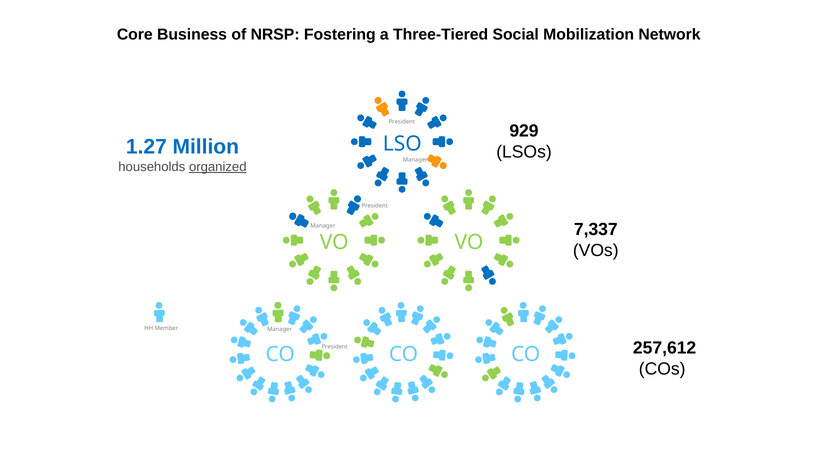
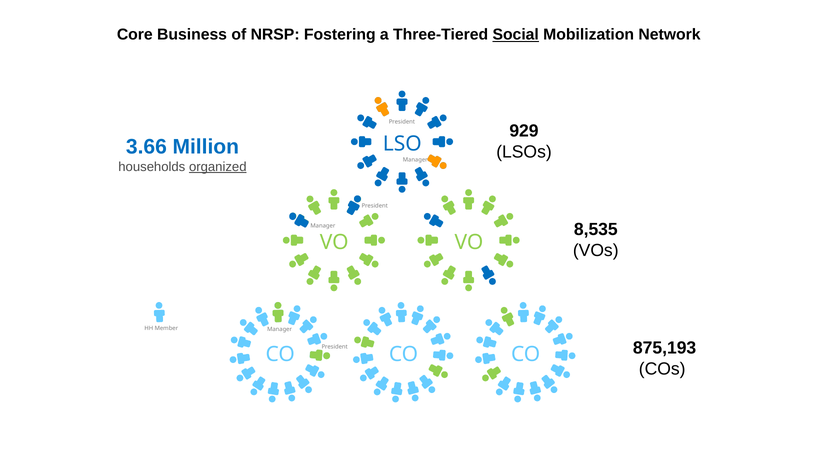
Social underline: none -> present
1.27: 1.27 -> 3.66
7,337: 7,337 -> 8,535
257,612: 257,612 -> 875,193
